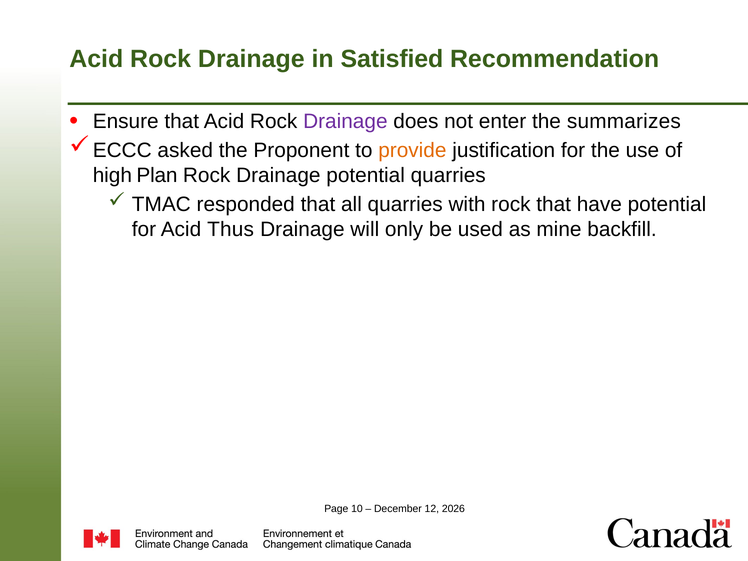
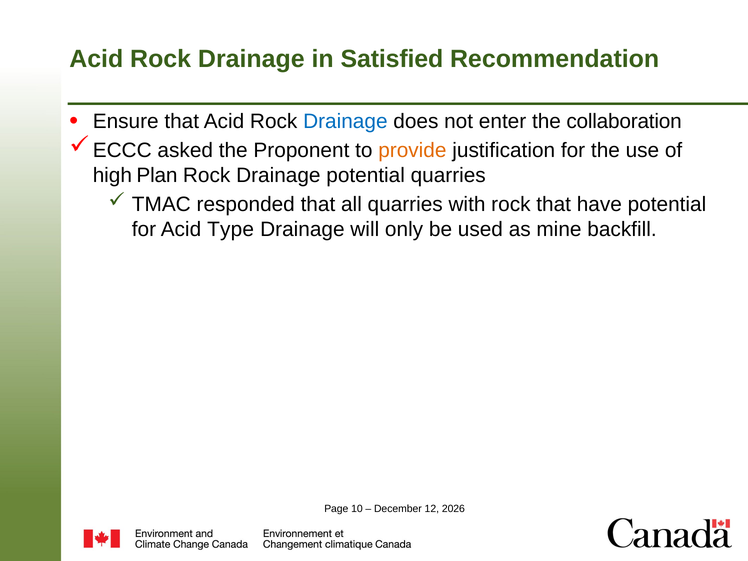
Drainage at (345, 121) colour: purple -> blue
summarizes: summarizes -> collaboration
Thus: Thus -> Type
